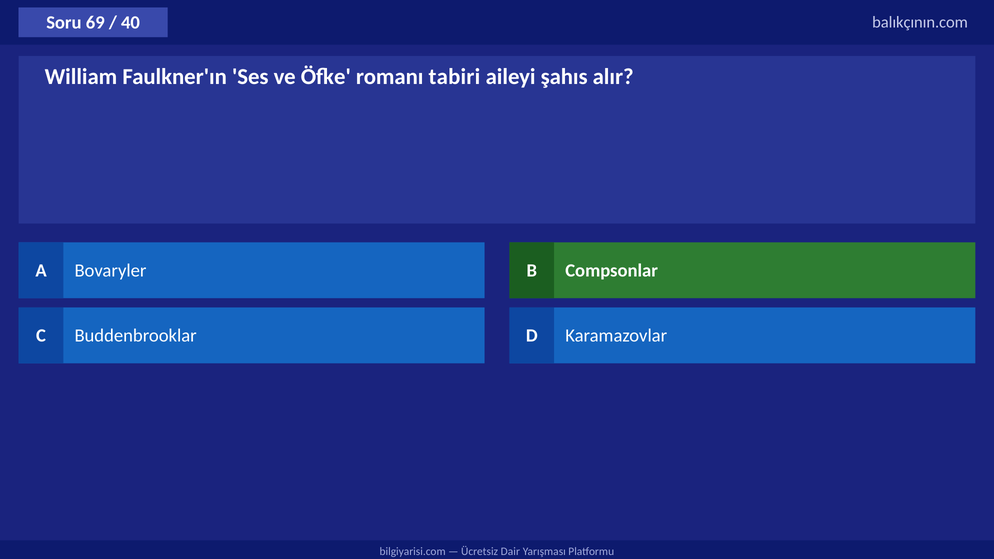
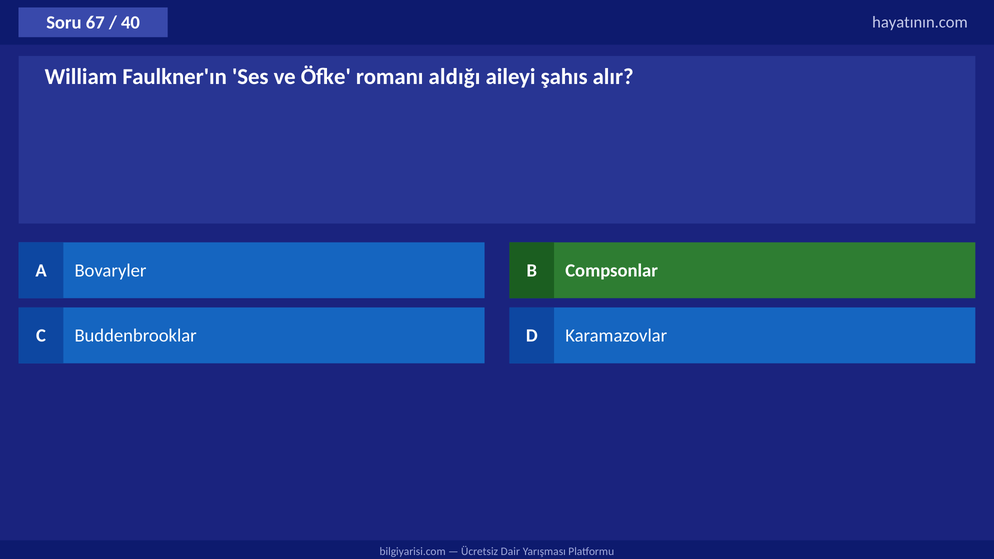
69: 69 -> 67
balıkçının.com: balıkçının.com -> hayatının.com
tabiri: tabiri -> aldığı
